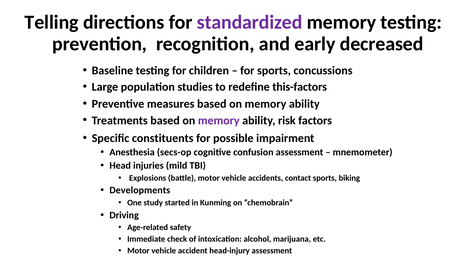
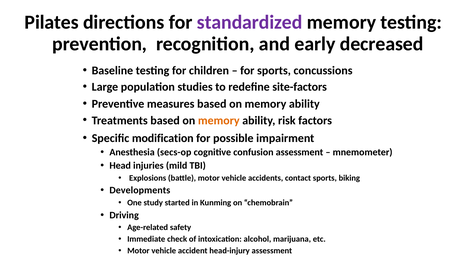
Telling: Telling -> Pilates
this-factors: this-factors -> site-factors
memory at (219, 120) colour: purple -> orange
constituents: constituents -> modification
